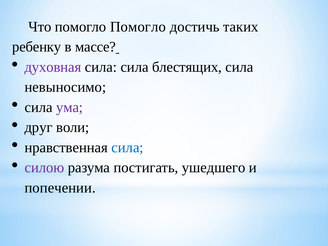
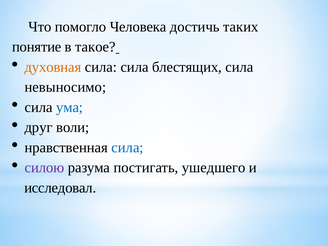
помогло Помогло: Помогло -> Человека
ребенку: ребенку -> понятие
массе: массе -> такое
духовная colour: purple -> orange
ума colour: purple -> blue
попечении: попечении -> исследовал
